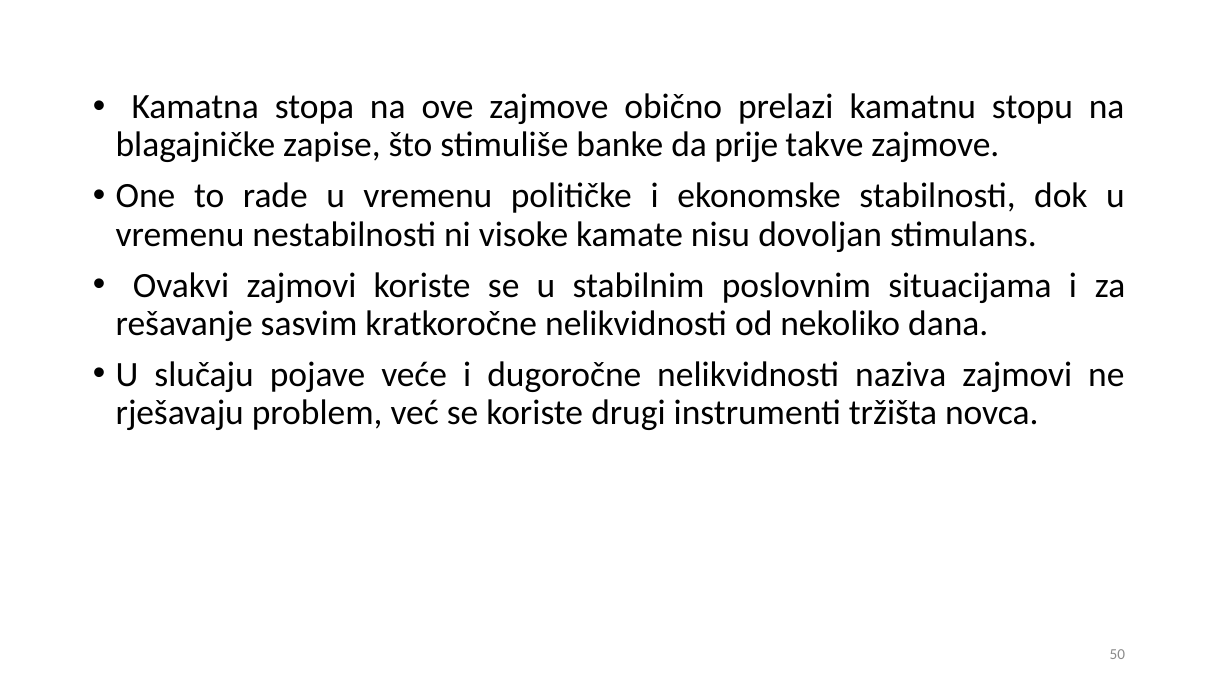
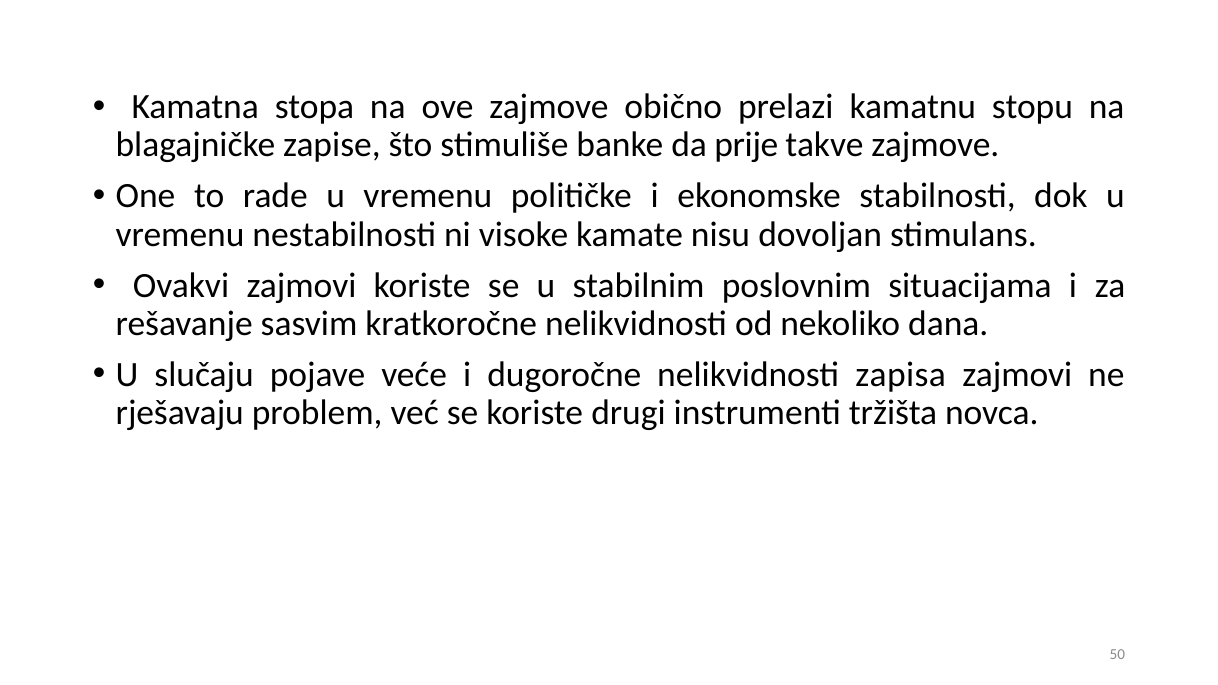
naziva: naziva -> zapisa
